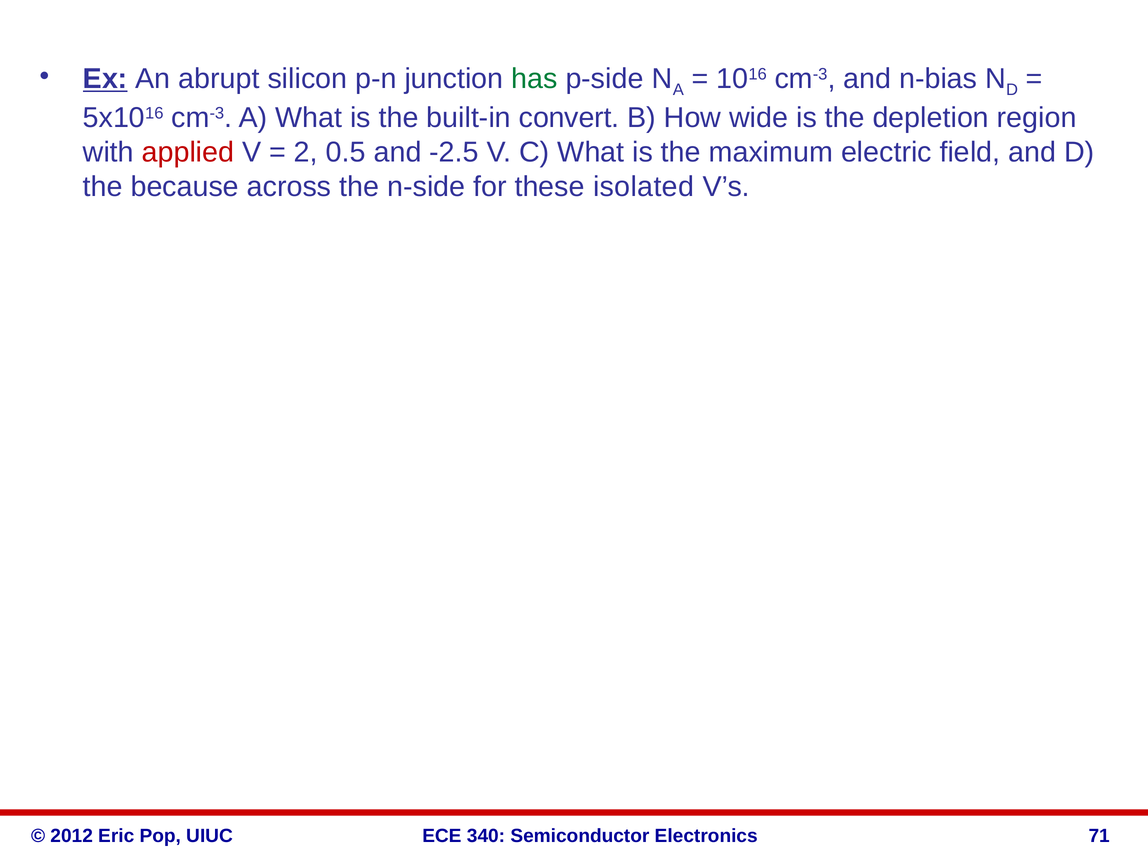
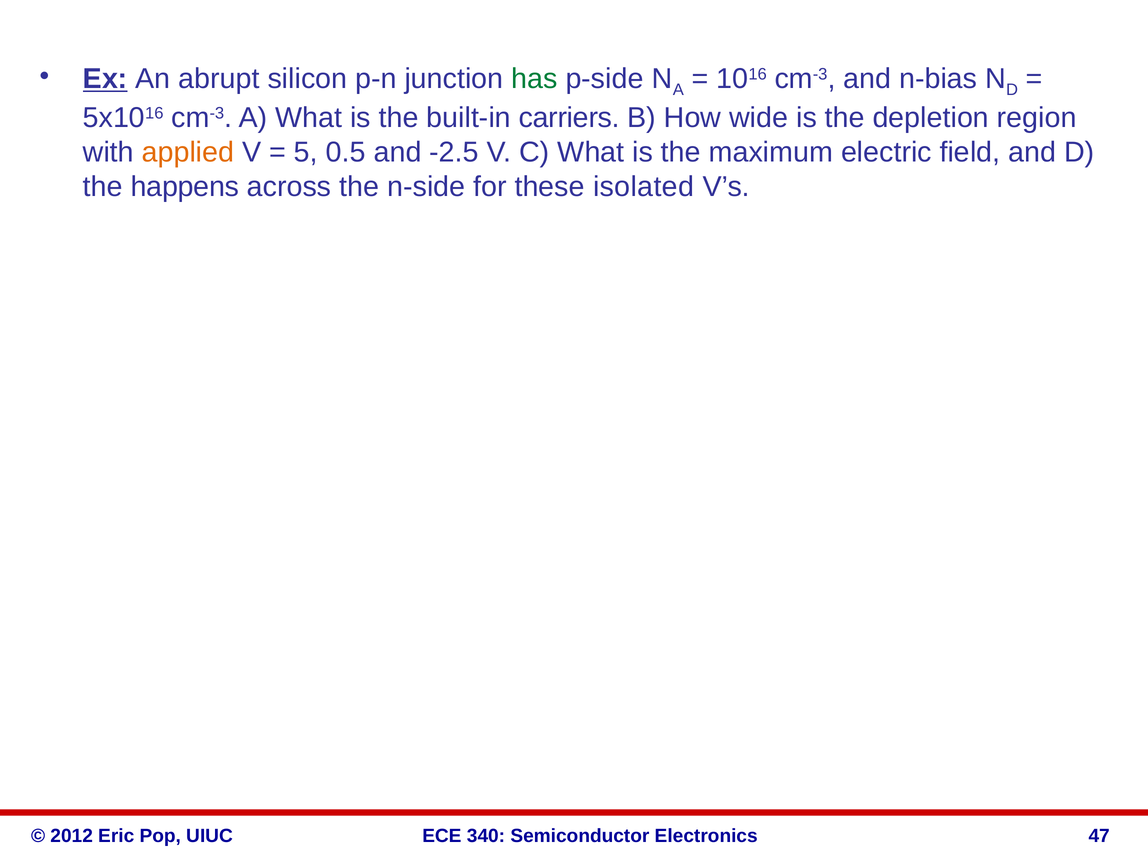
convert: convert -> carriers
applied colour: red -> orange
2: 2 -> 5
because: because -> happens
71: 71 -> 47
